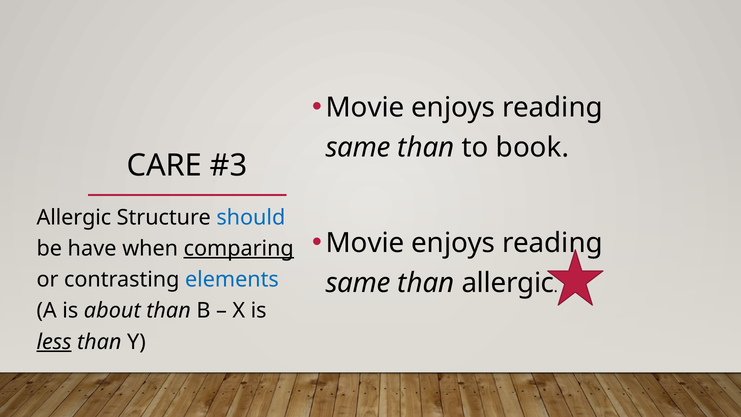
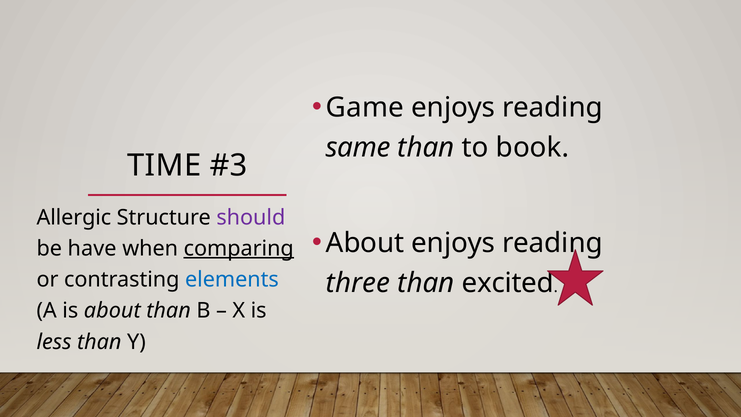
Movie at (365, 108): Movie -> Game
CARE: CARE -> TIME
should colour: blue -> purple
Movie at (365, 243): Movie -> About
same at (358, 283): same -> three
than allergic: allergic -> excited
less underline: present -> none
